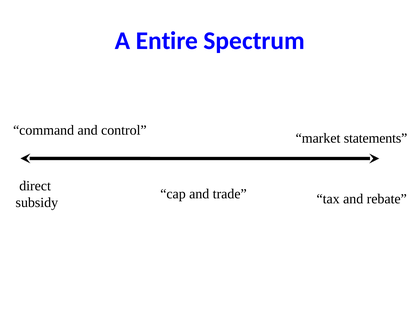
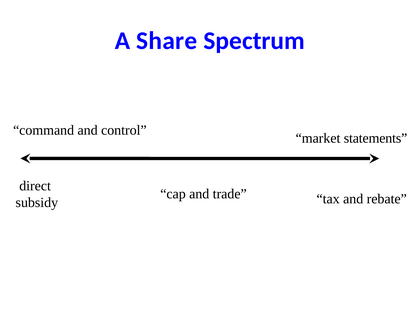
Entire: Entire -> Share
